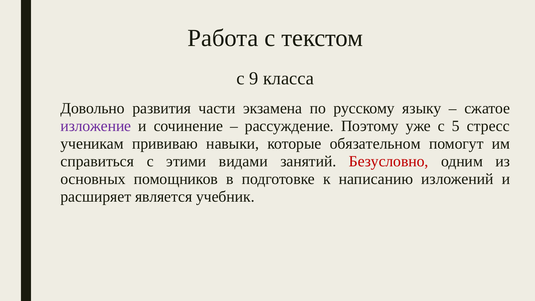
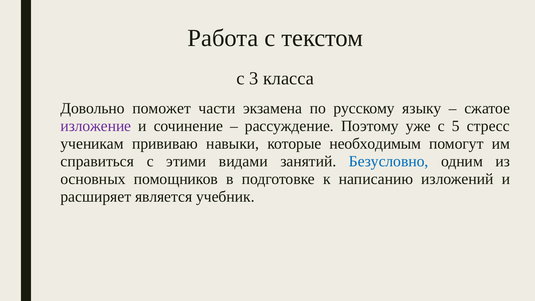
9: 9 -> 3
развития: развития -> поможет
обязательном: обязательном -> необходимым
Безусловно colour: red -> blue
